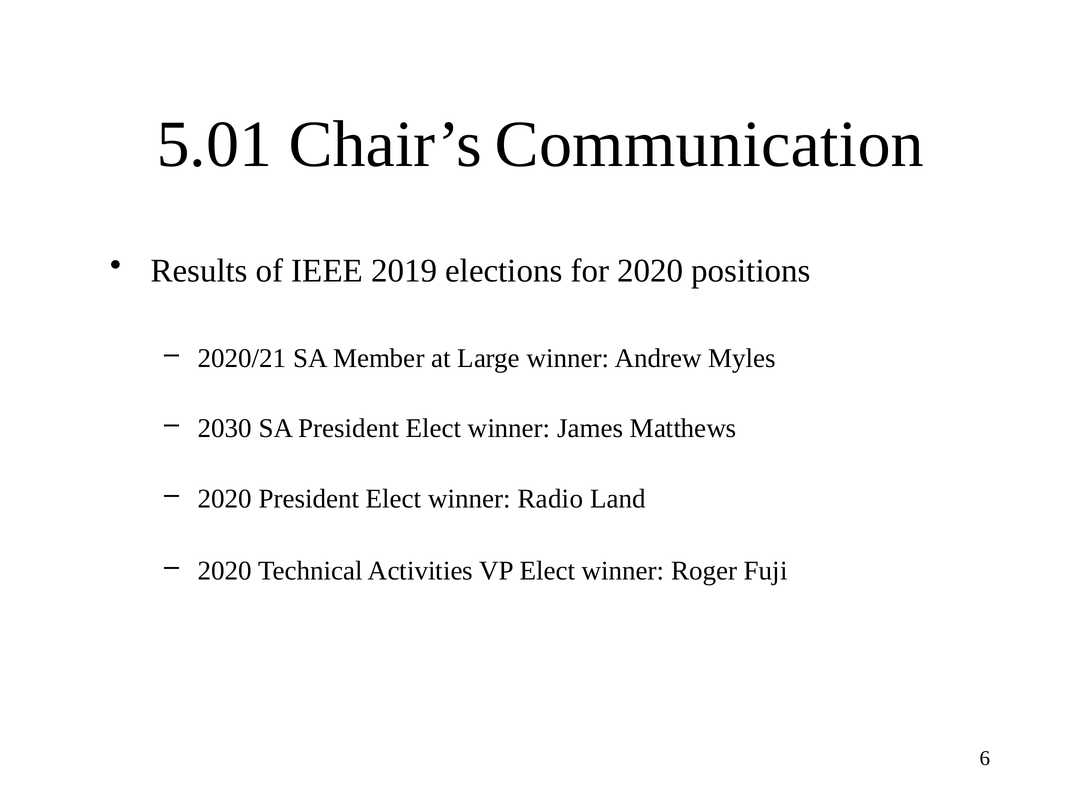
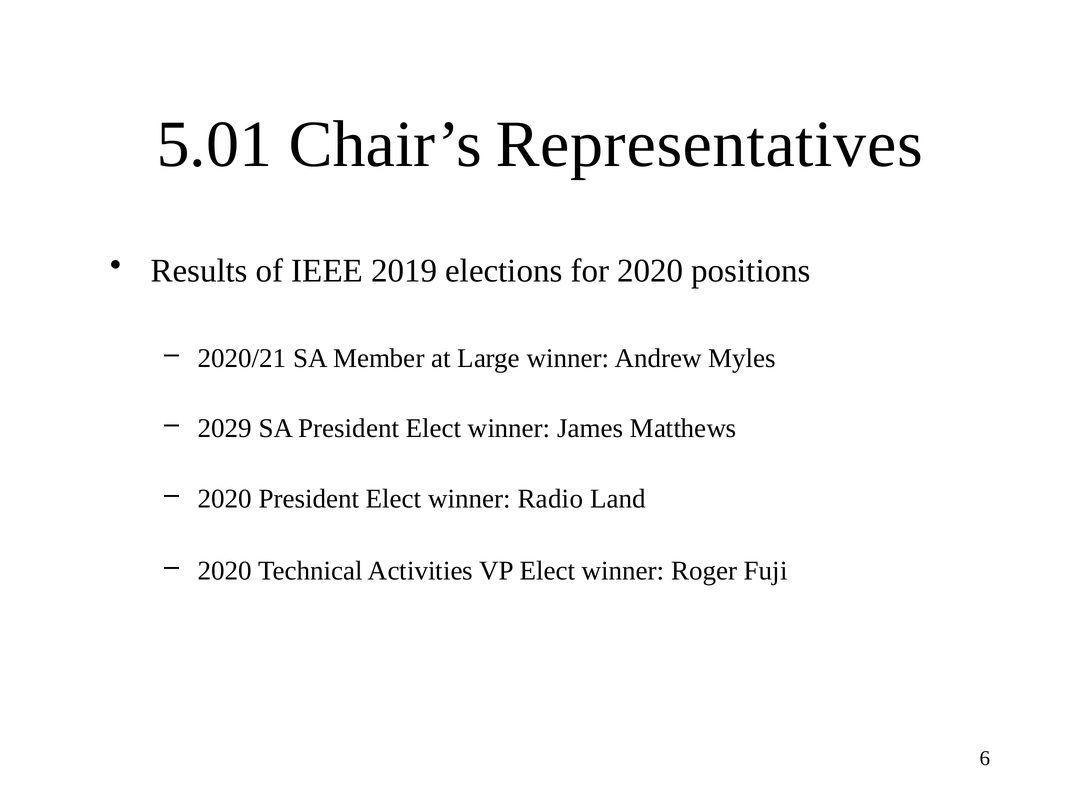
Communication: Communication -> Representatives
2030: 2030 -> 2029
